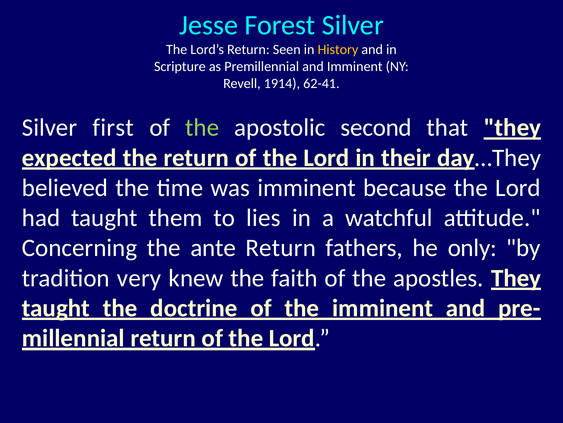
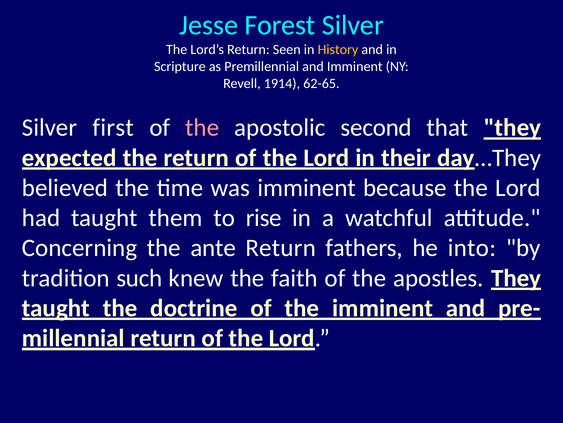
62-41: 62-41 -> 62-65
the at (202, 127) colour: light green -> pink
lies: lies -> rise
only: only -> into
very: very -> such
